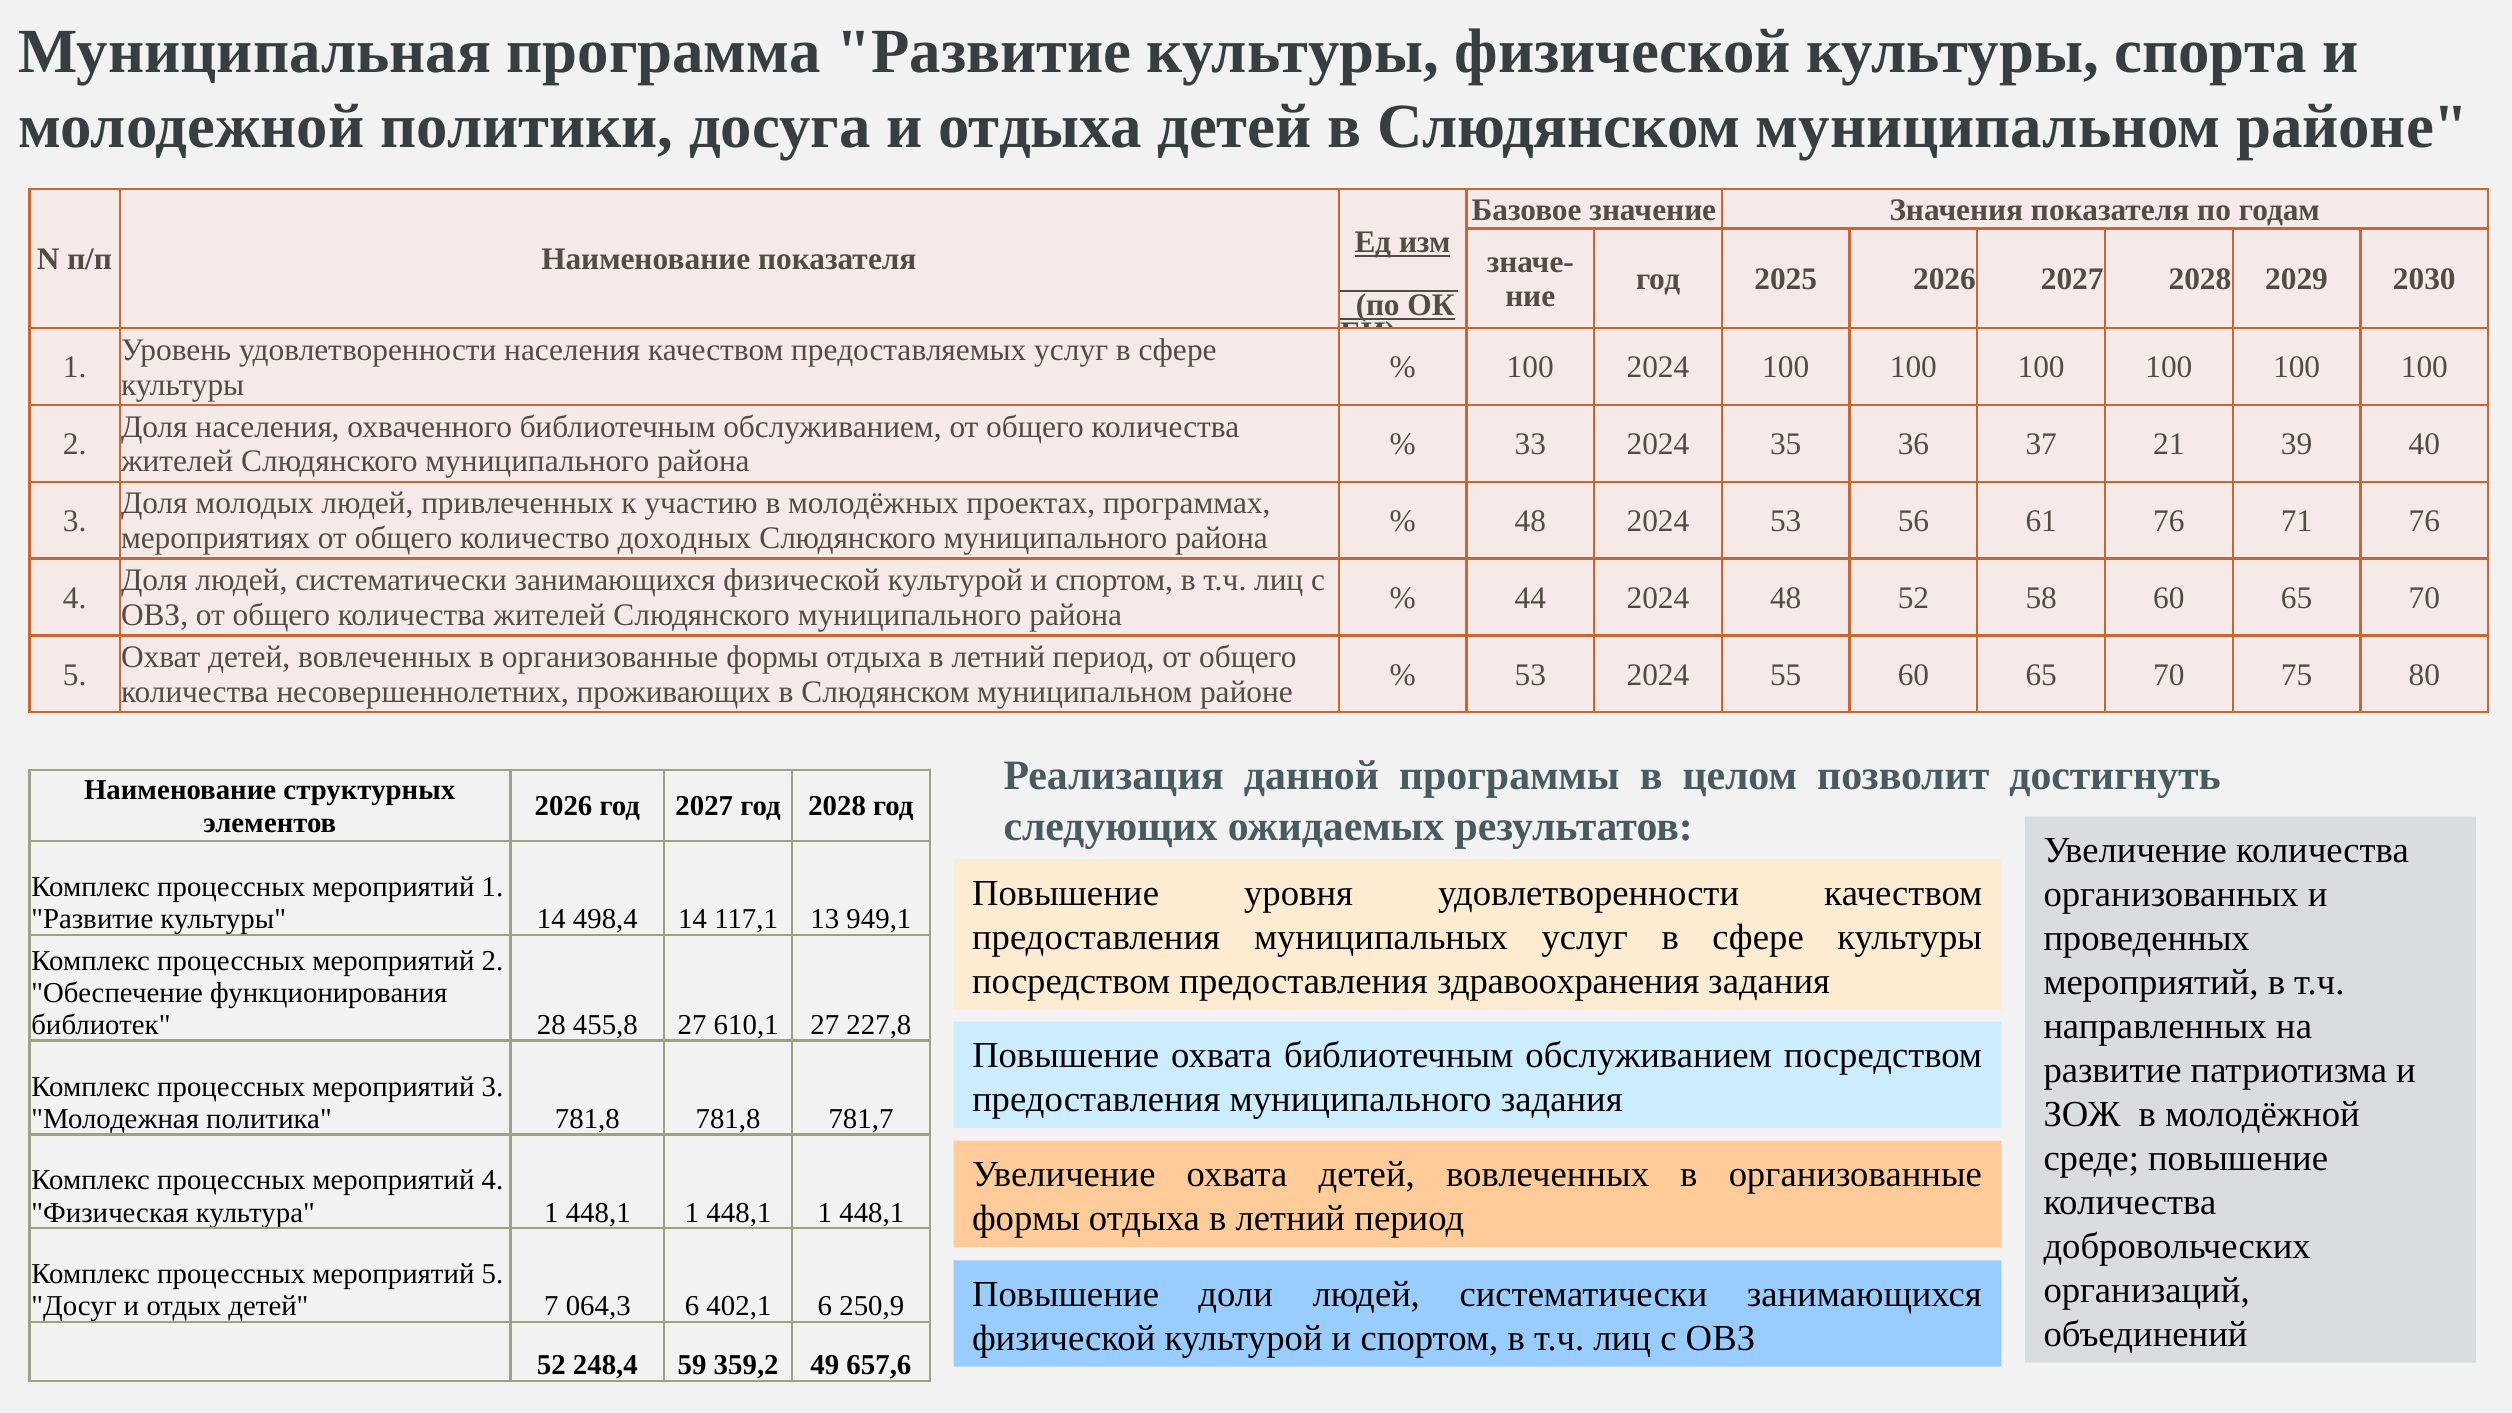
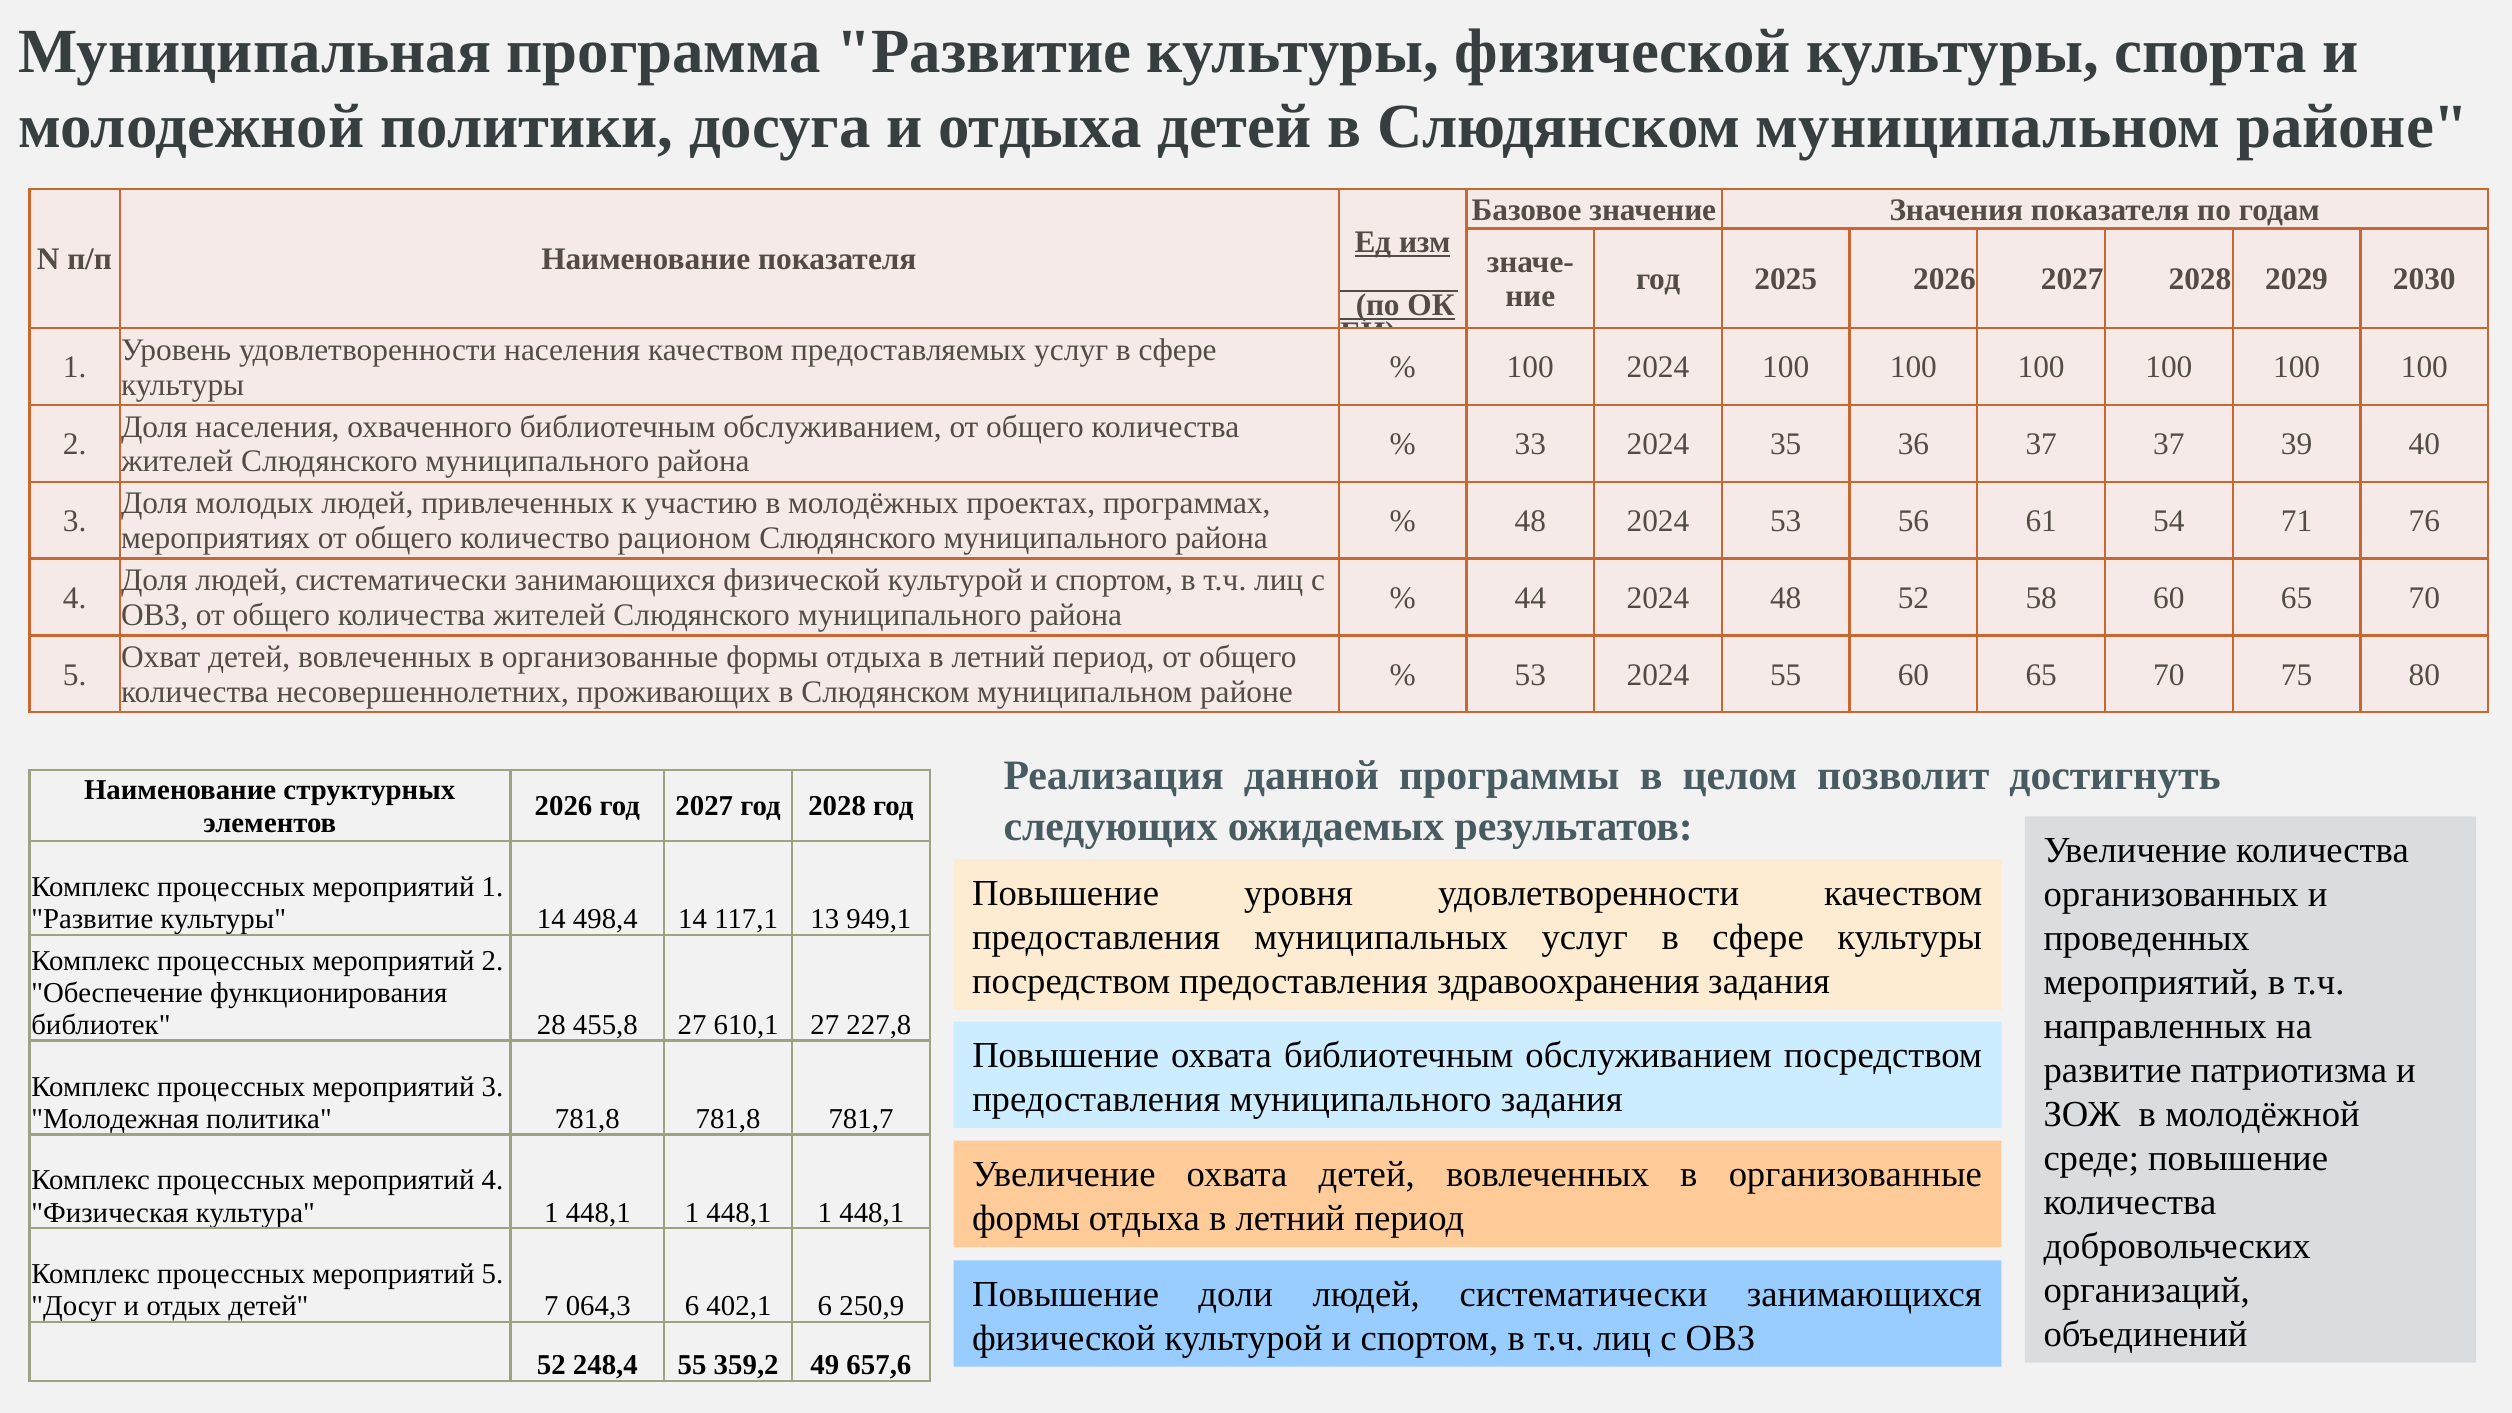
37 21: 21 -> 37
61 76: 76 -> 54
доходных: доходных -> рационом
248,4 59: 59 -> 55
